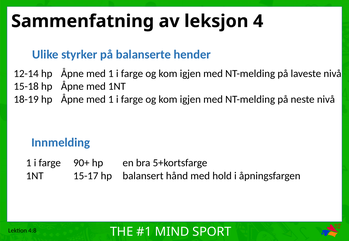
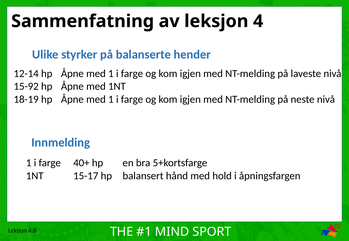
15-18: 15-18 -> 15-92
90+: 90+ -> 40+
